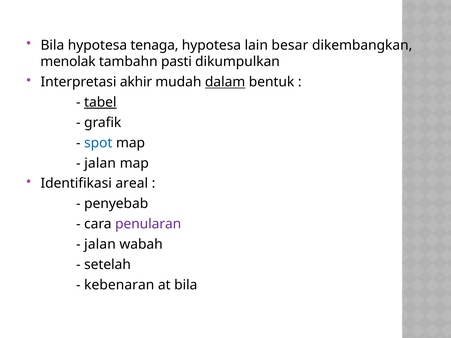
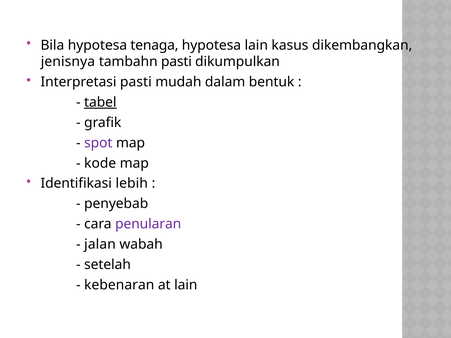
besar: besar -> kasus
menolak: menolak -> jenisnya
Interpretasi akhir: akhir -> pasti
dalam underline: present -> none
spot colour: blue -> purple
jalan at (100, 163): jalan -> kode
areal: areal -> lebih
at bila: bila -> lain
